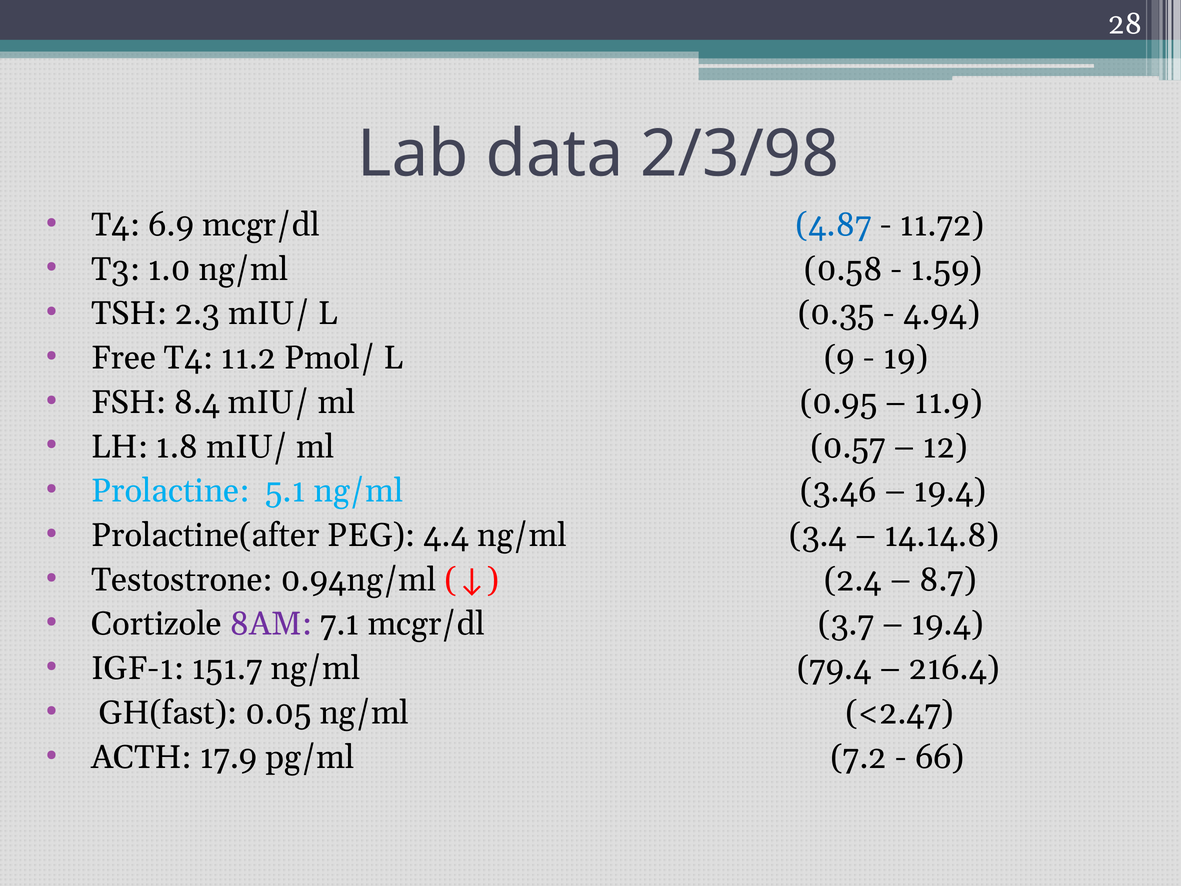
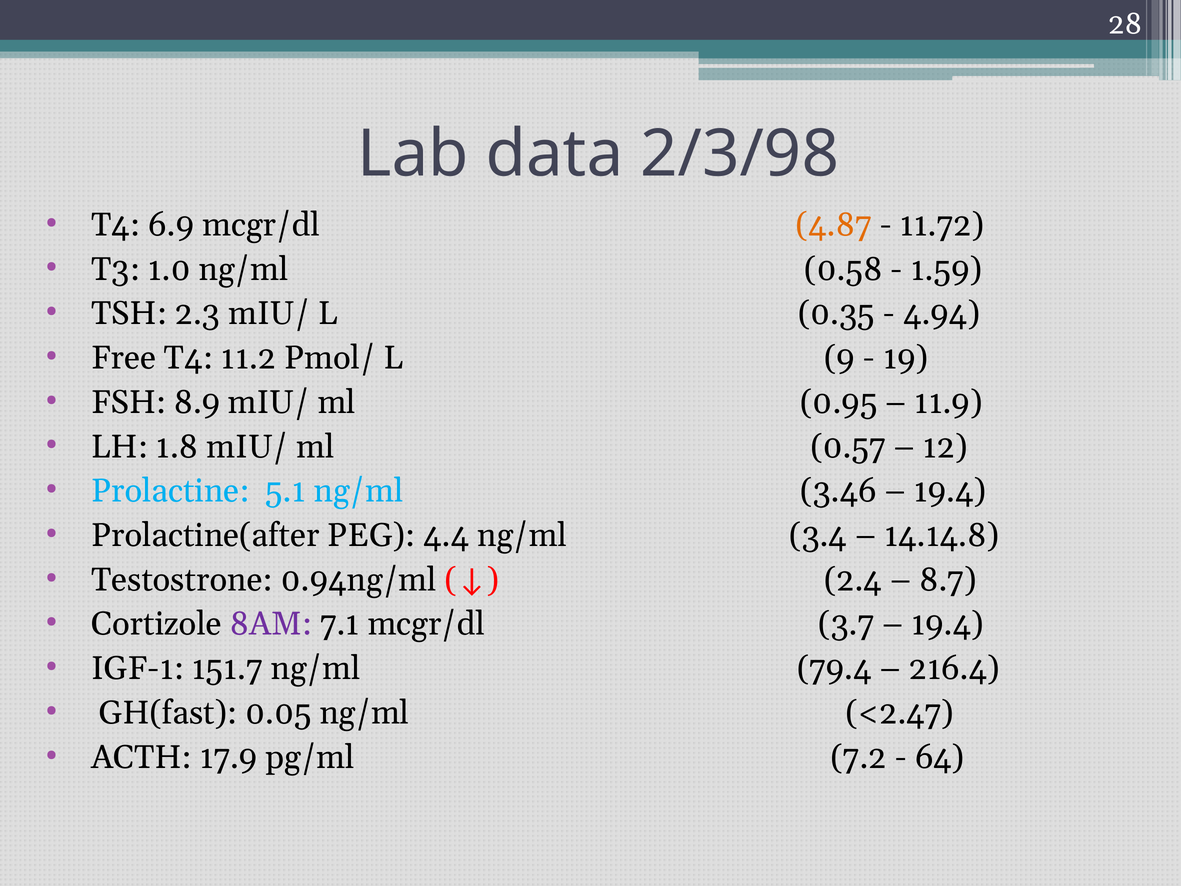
4.87 colour: blue -> orange
8.4: 8.4 -> 8.9
66: 66 -> 64
